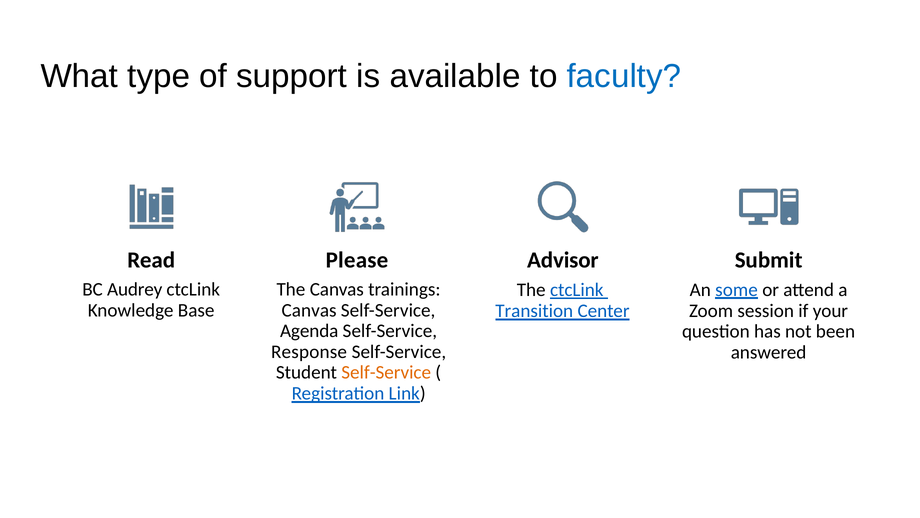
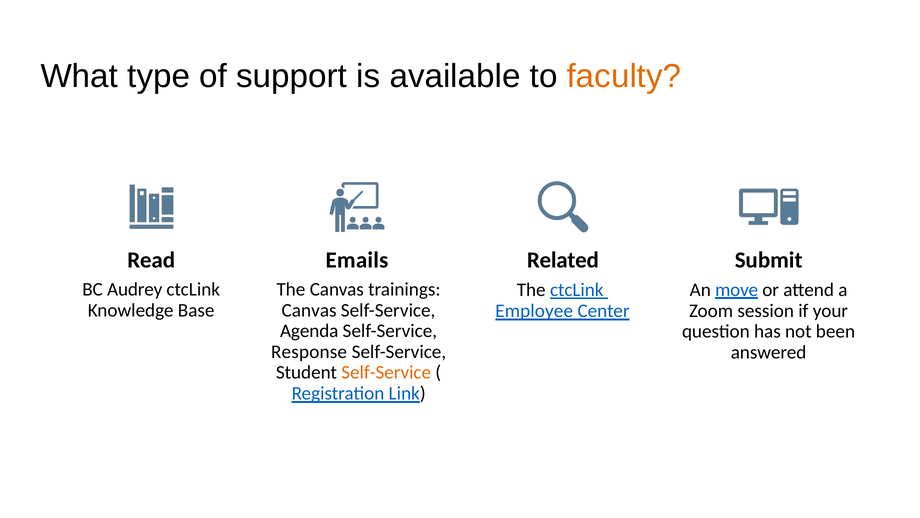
faculty colour: blue -> orange
Please: Please -> Emails
Advisor: Advisor -> Related
some: some -> move
Transition: Transition -> Employee
